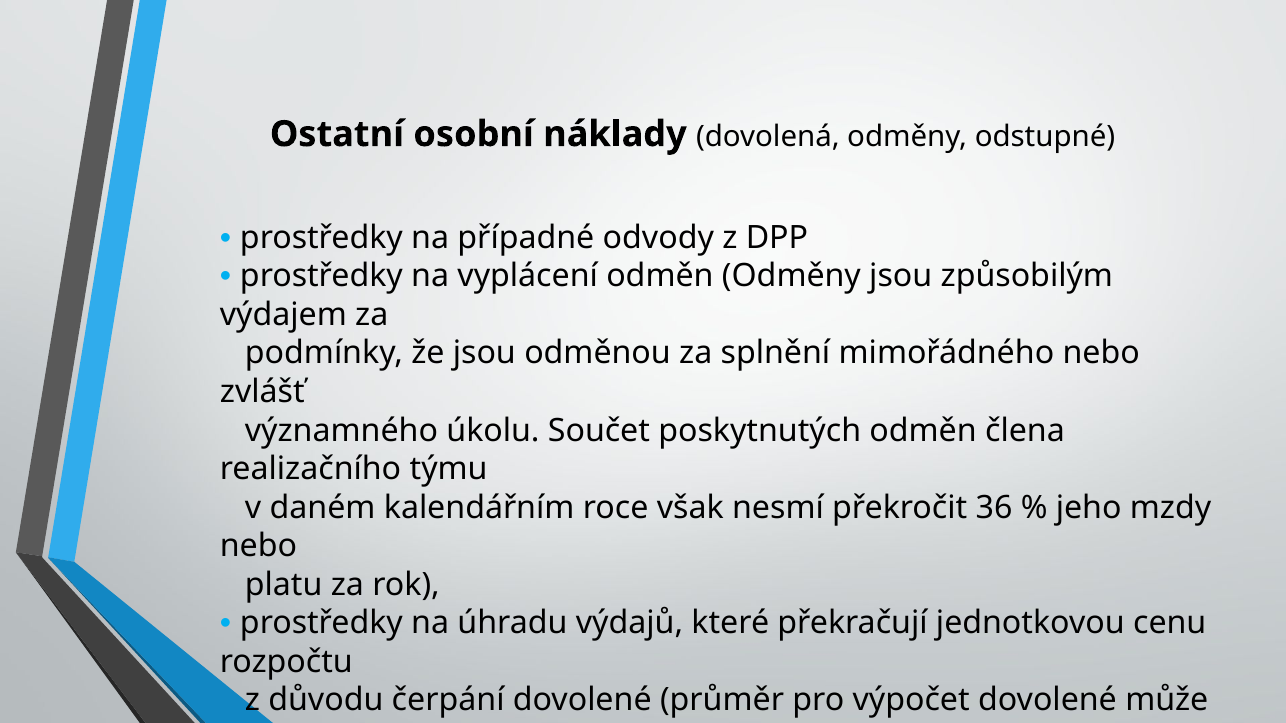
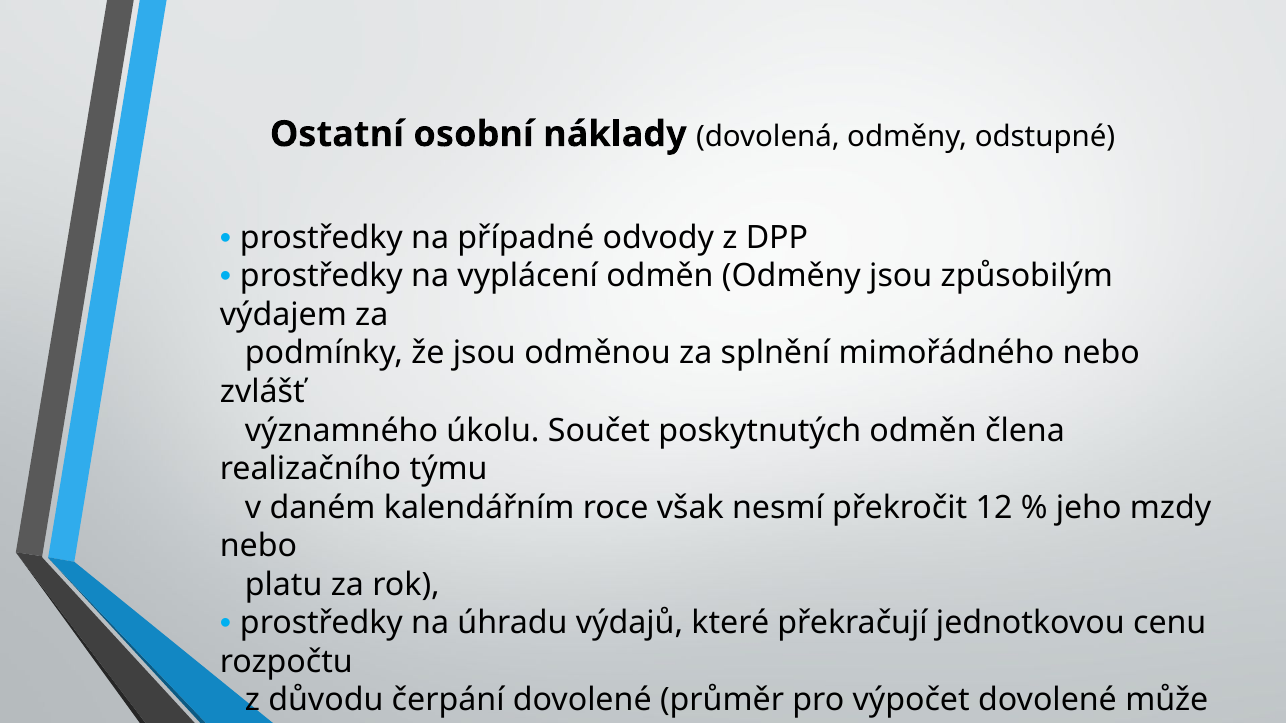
36: 36 -> 12
